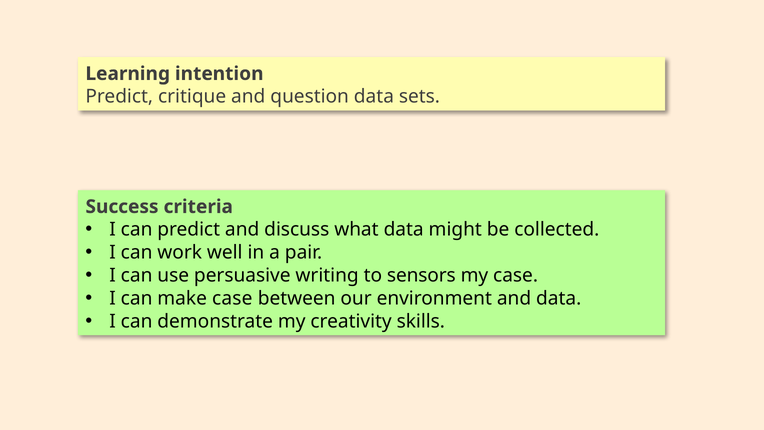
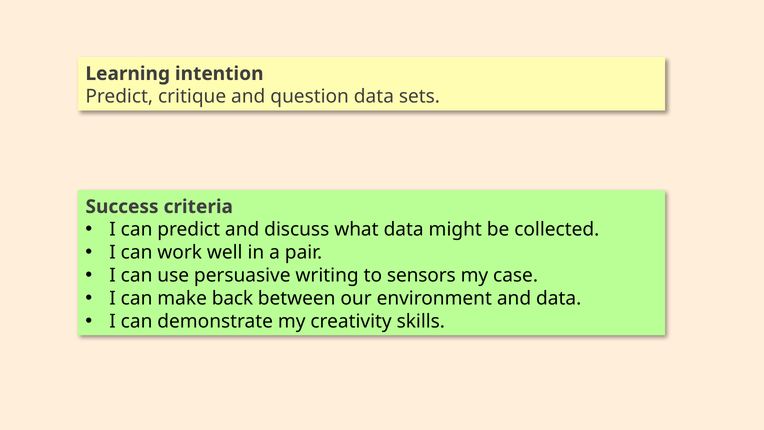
make case: case -> back
